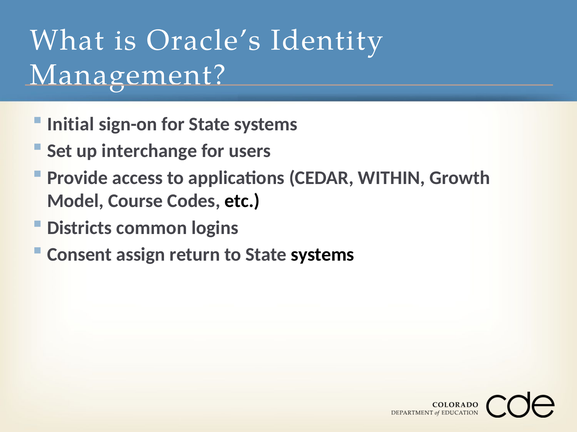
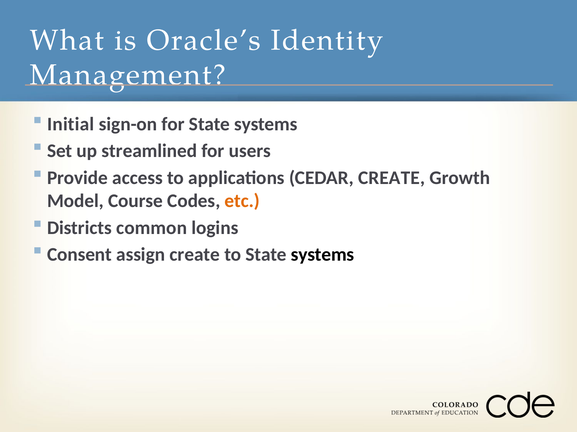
interchange: interchange -> streamlined
CEDAR WITHIN: WITHIN -> CREATE
etc colour: black -> orange
assign return: return -> create
